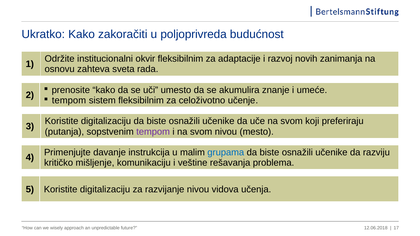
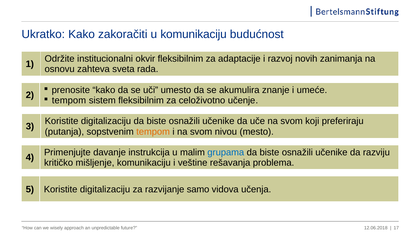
u poljoprivreda: poljoprivreda -> komunikaciju
tempom at (153, 132) colour: purple -> orange
razvijanje nivou: nivou -> samo
